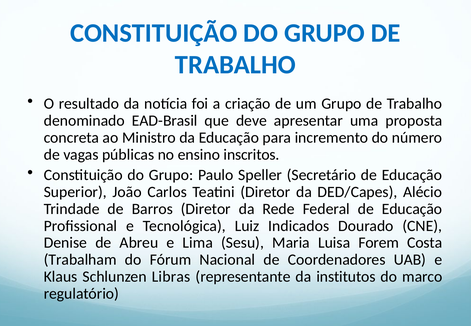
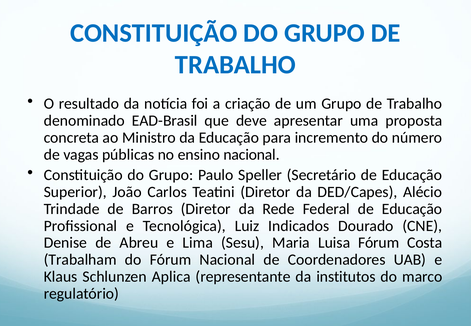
ensino inscritos: inscritos -> nacional
Luisa Forem: Forem -> Fórum
Libras: Libras -> Aplica
